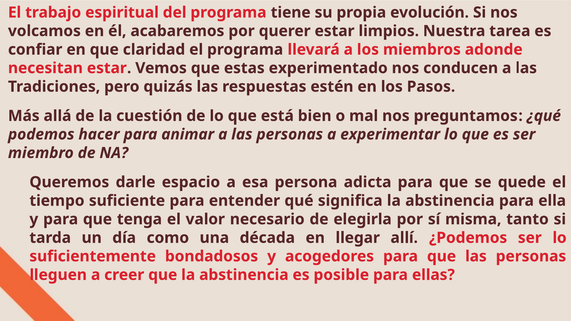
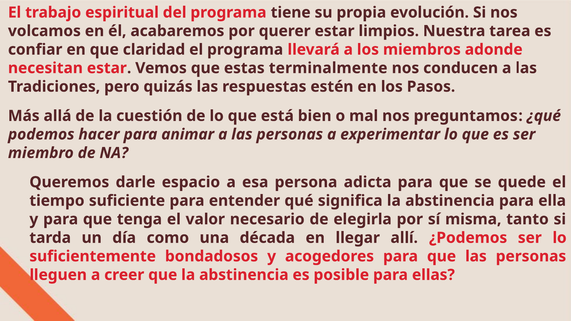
experimentado: experimentado -> terminalmente
